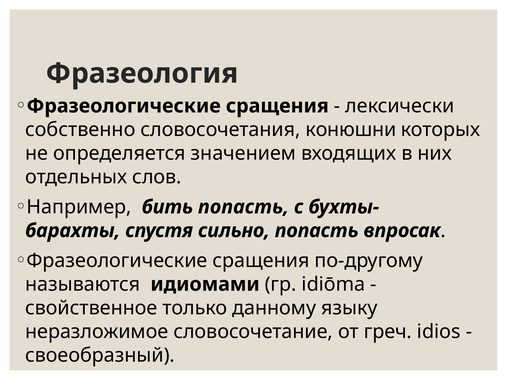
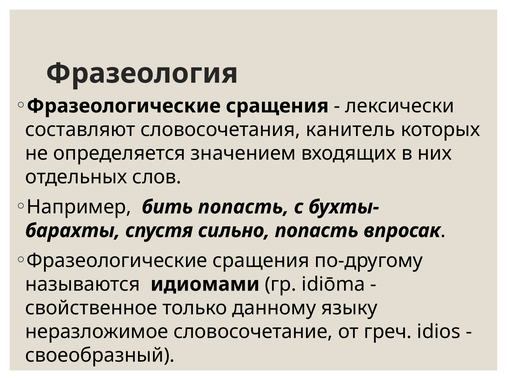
собственно: собственно -> составляют
конюшни: конюшни -> канитель
